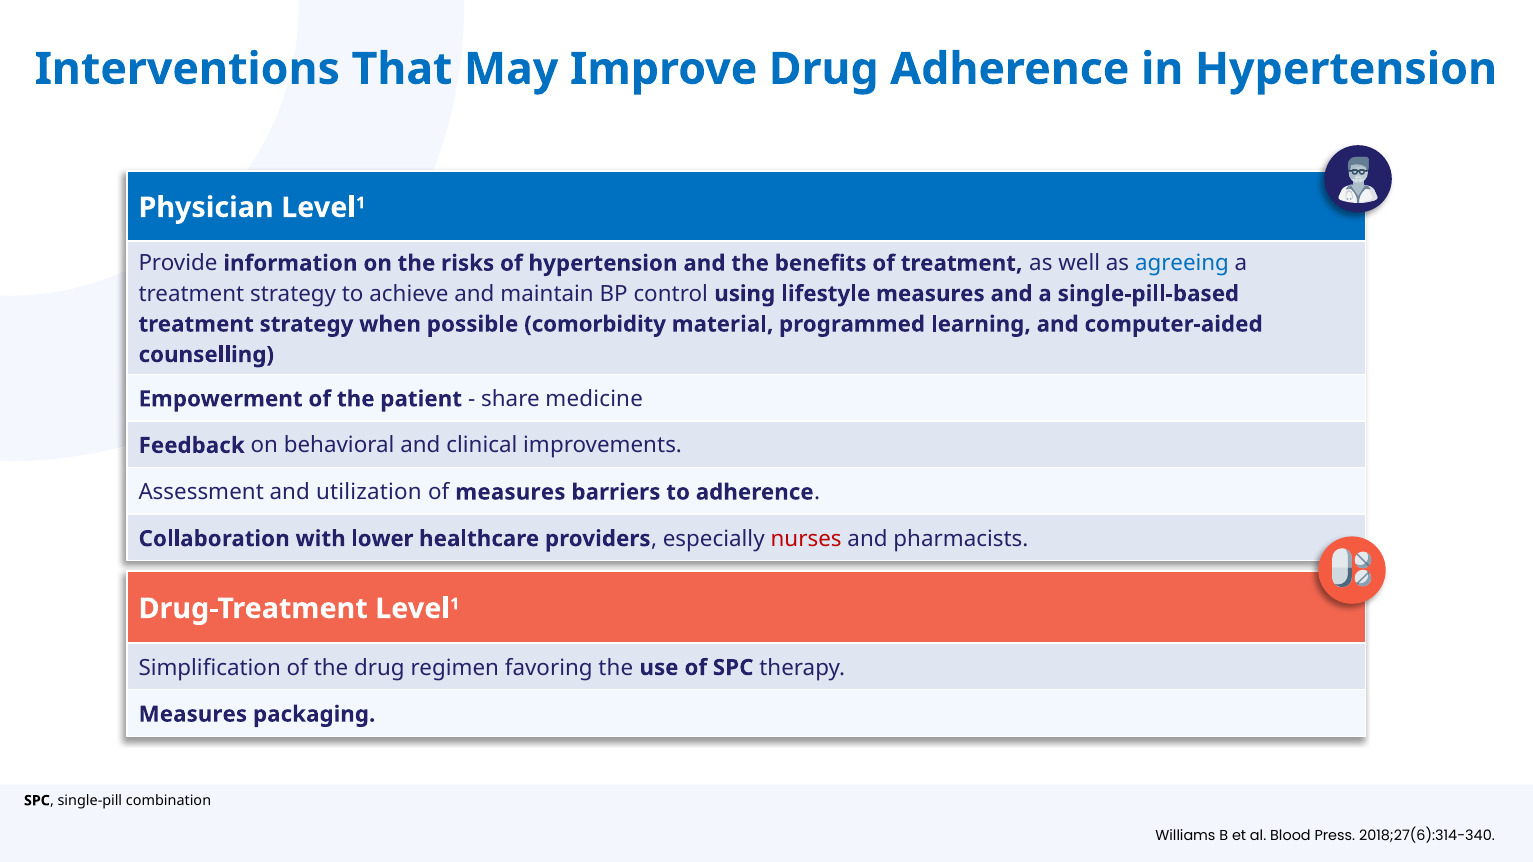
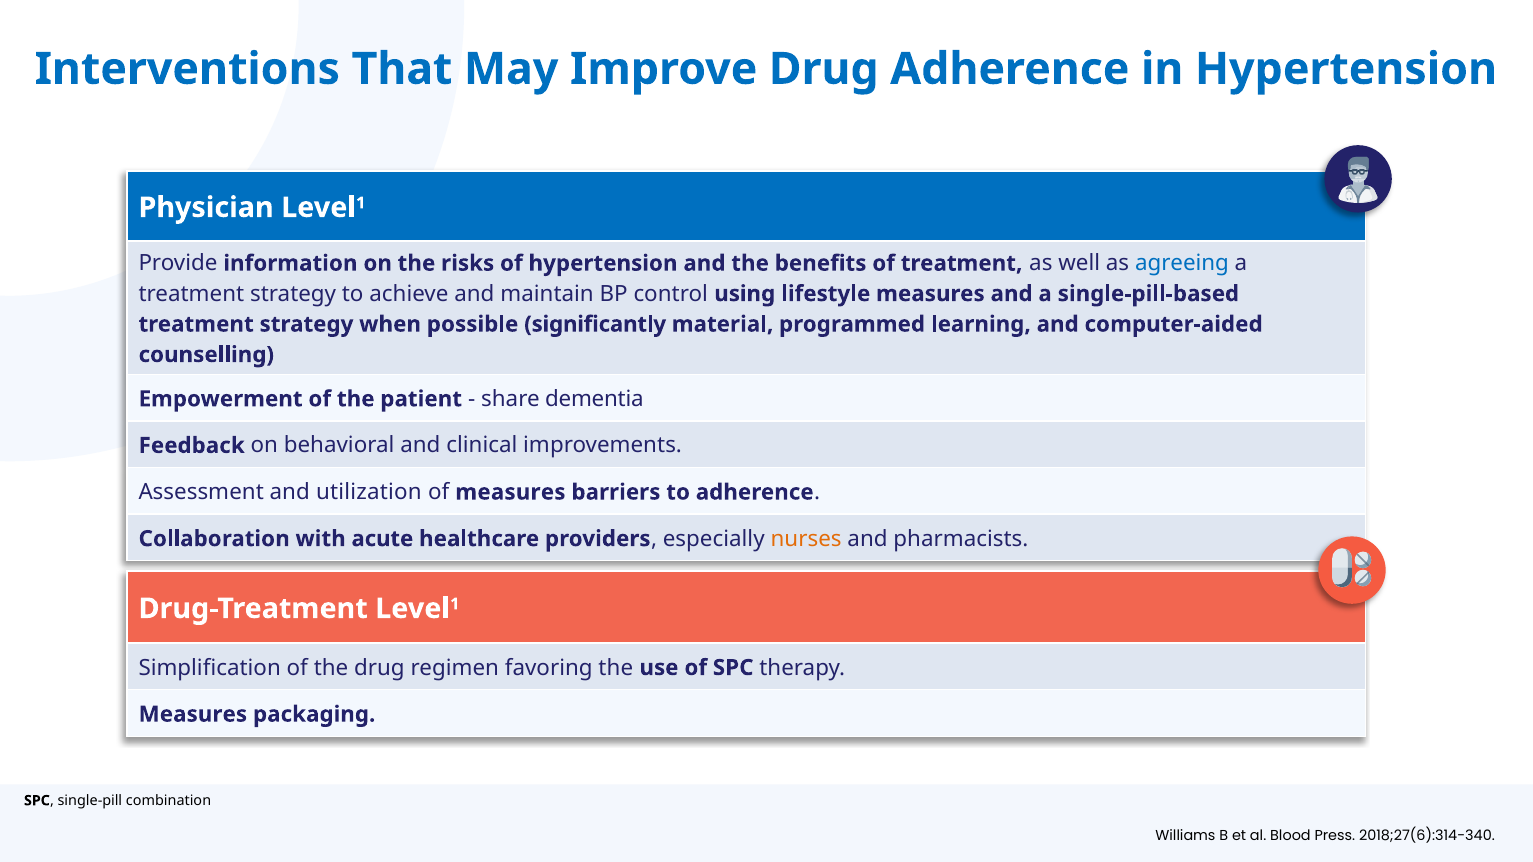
comorbidity: comorbidity -> significantly
medicine: medicine -> dementia
lower: lower -> acute
nurses colour: red -> orange
